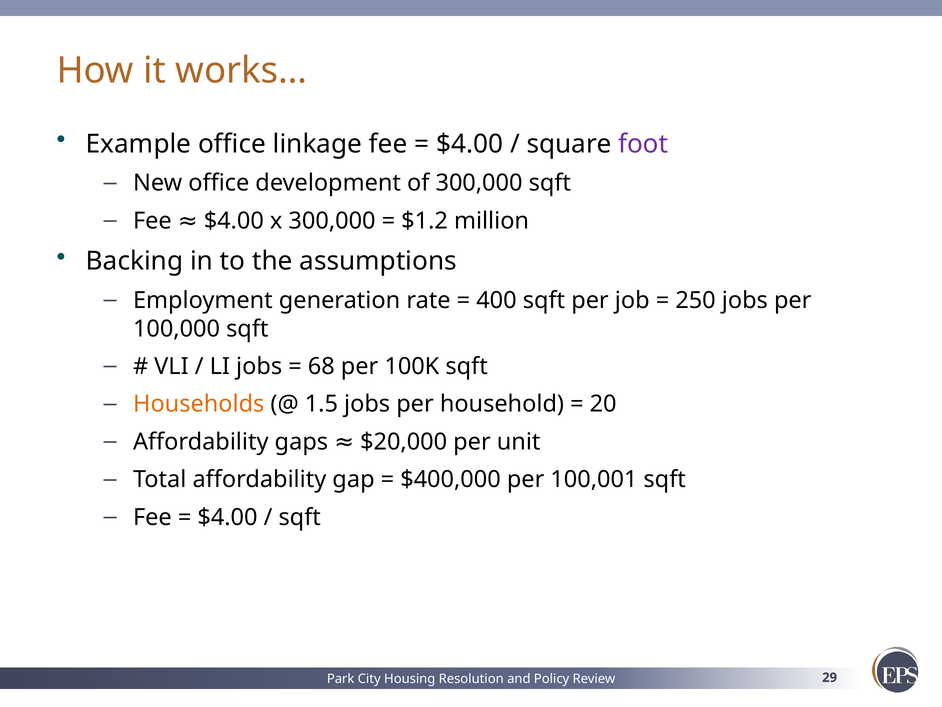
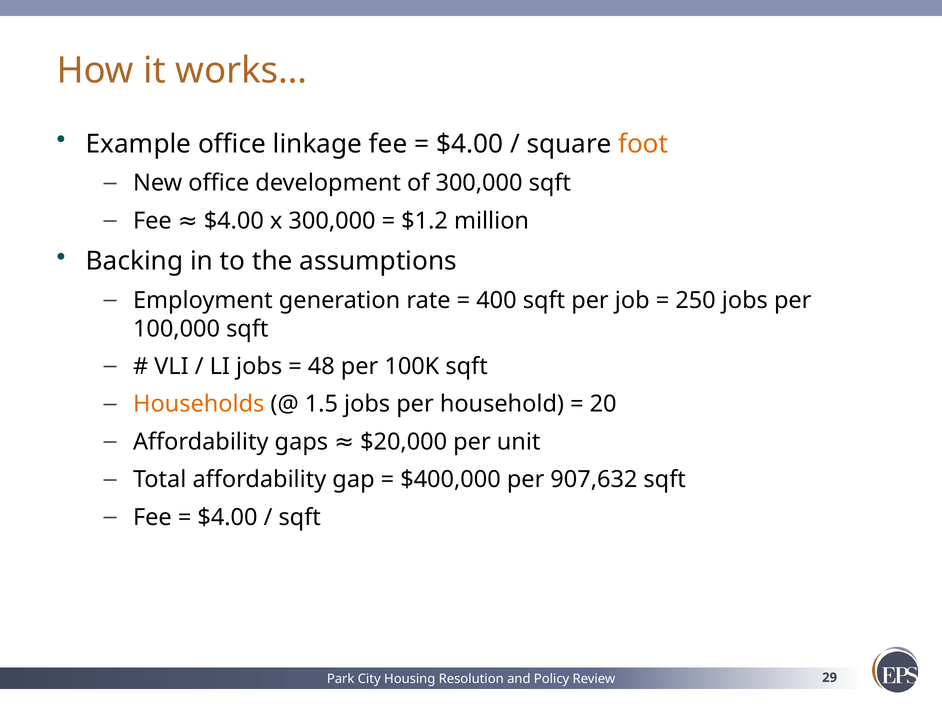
foot colour: purple -> orange
68: 68 -> 48
100,001: 100,001 -> 907,632
